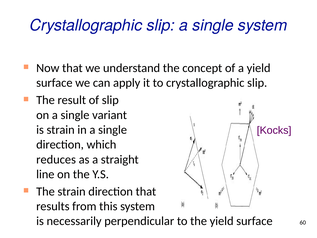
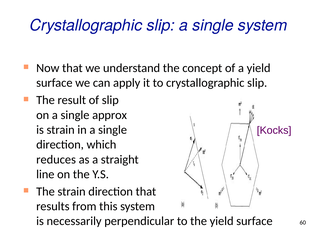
variant: variant -> approx
